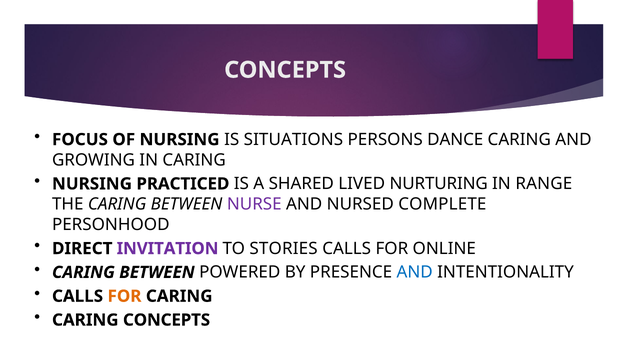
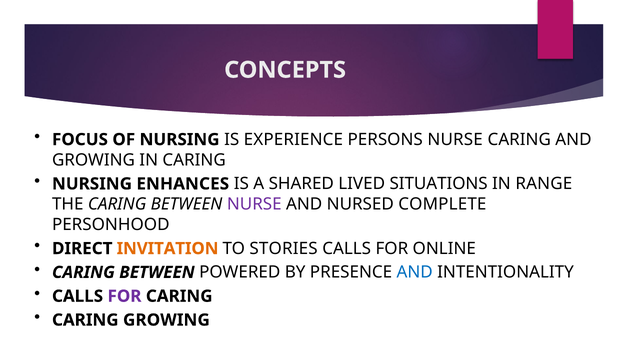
SITUATIONS: SITUATIONS -> EXPERIENCE
PERSONS DANCE: DANCE -> NURSE
PRACTICED: PRACTICED -> ENHANCES
NURTURING: NURTURING -> SITUATIONS
INVITATION colour: purple -> orange
FOR at (124, 296) colour: orange -> purple
CARING CONCEPTS: CONCEPTS -> GROWING
